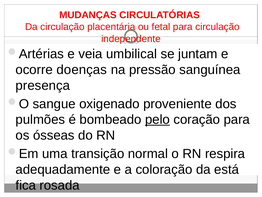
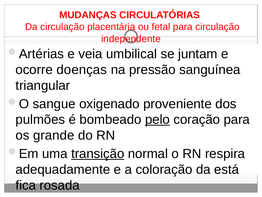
presença: presença -> triangular
ósseas: ósseas -> grande
transição underline: none -> present
